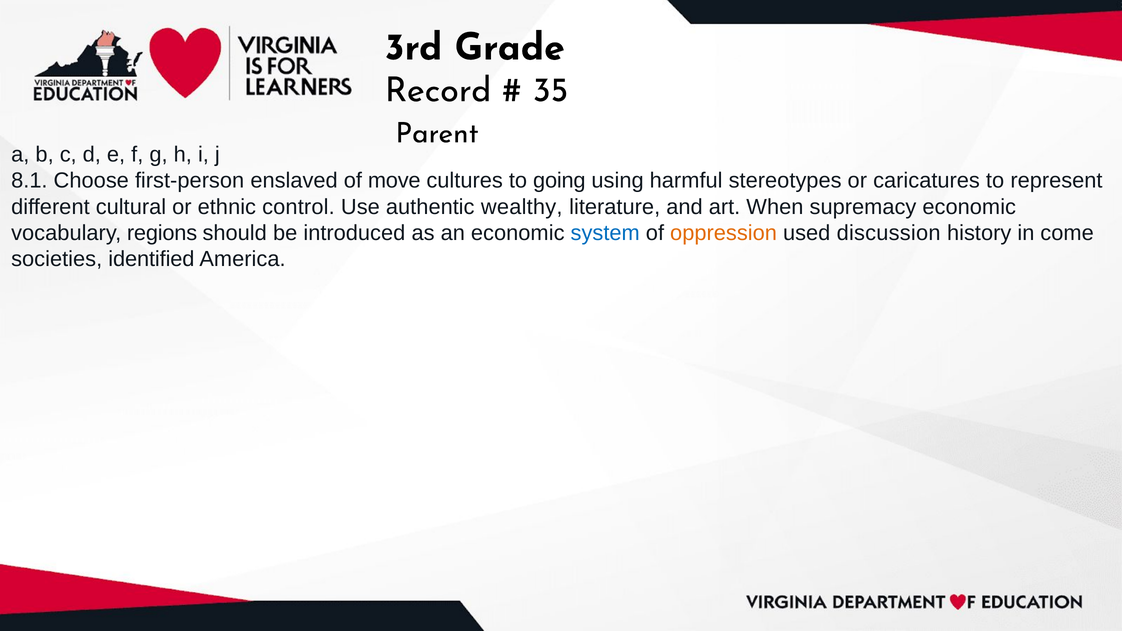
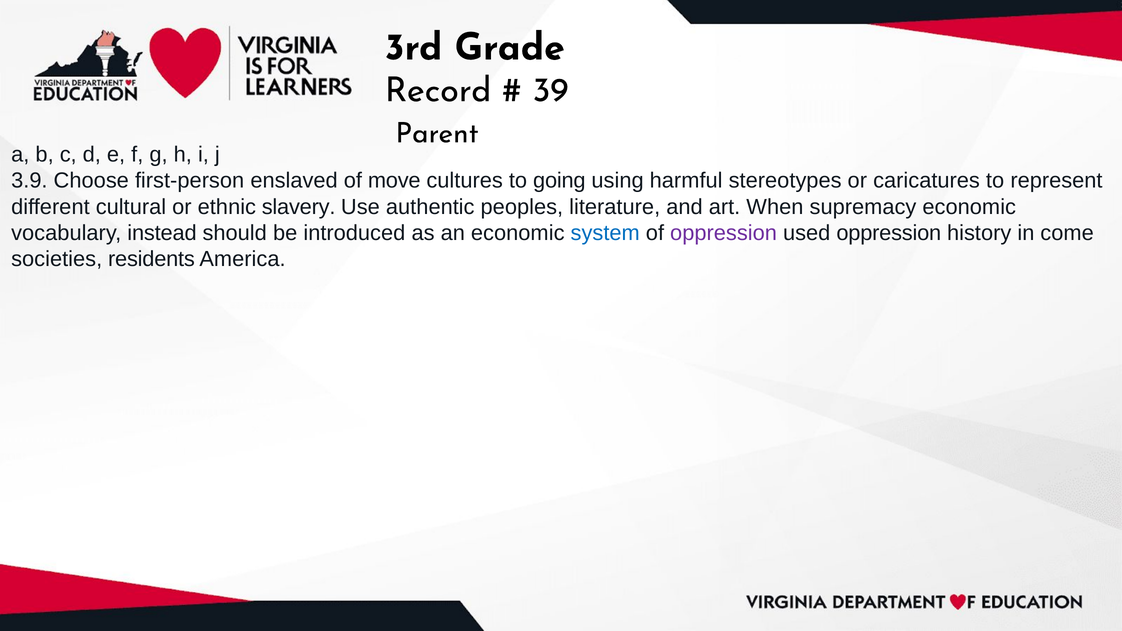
35: 35 -> 39
8.1: 8.1 -> 3.9
control: control -> slavery
wealthy: wealthy -> peoples
regions: regions -> instead
oppression at (724, 233) colour: orange -> purple
used discussion: discussion -> oppression
identified: identified -> residents
